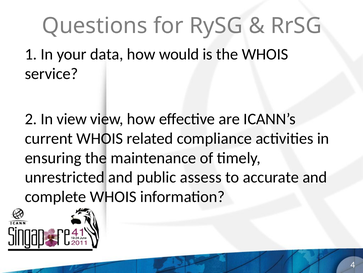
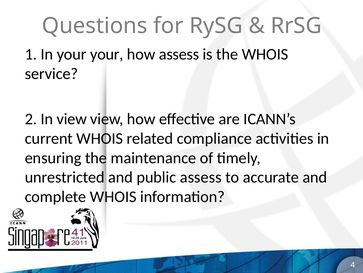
your data: data -> your
how would: would -> assess
